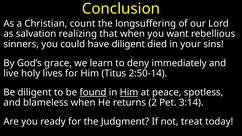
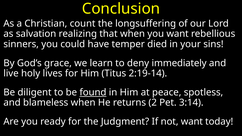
have diligent: diligent -> temper
2:50-14: 2:50-14 -> 2:19-14
Him at (129, 92) underline: present -> none
not treat: treat -> want
